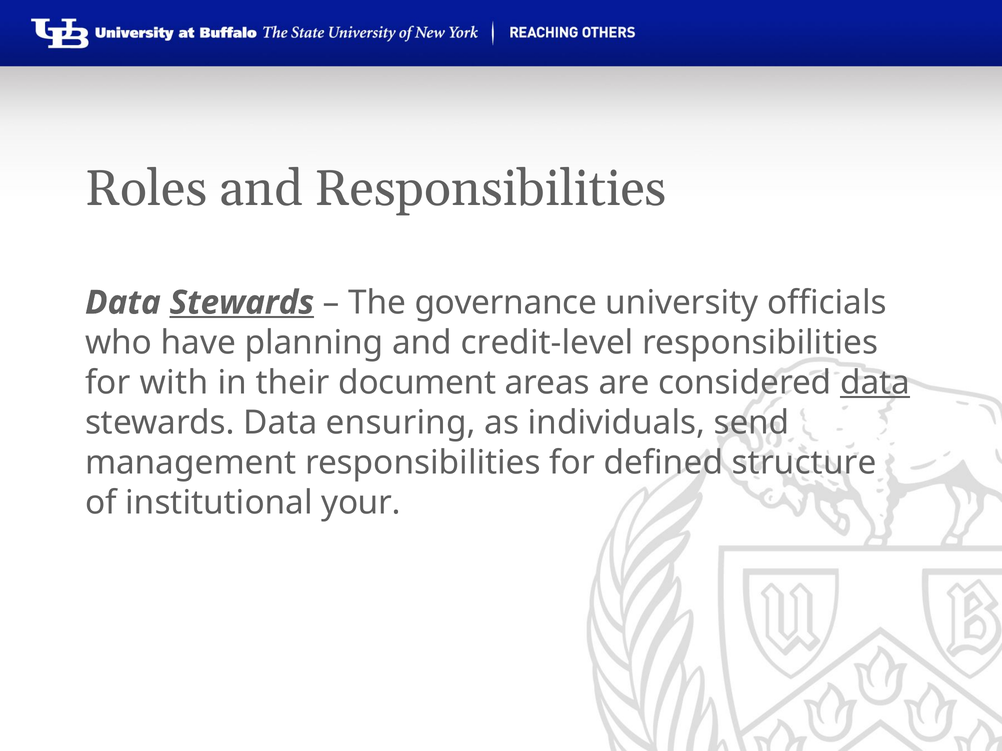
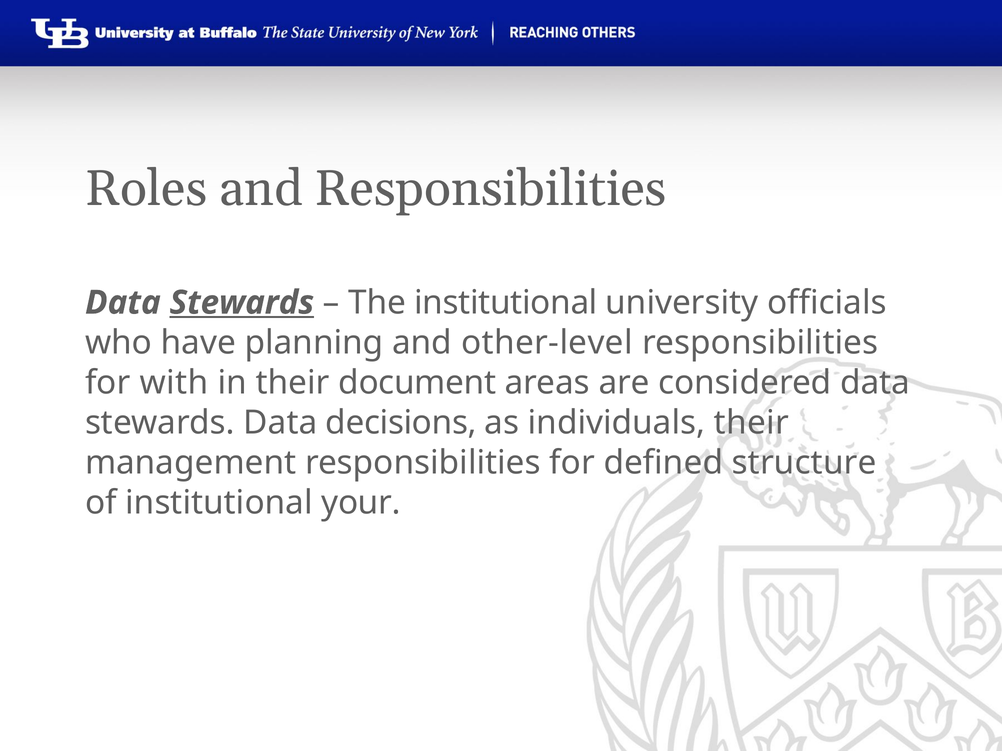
The governance: governance -> institutional
credit-level: credit-level -> other-level
data at (875, 383) underline: present -> none
ensuring: ensuring -> decisions
individuals send: send -> their
